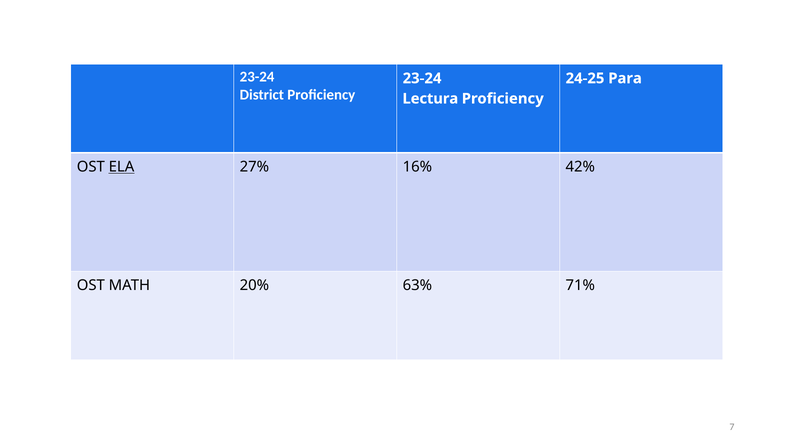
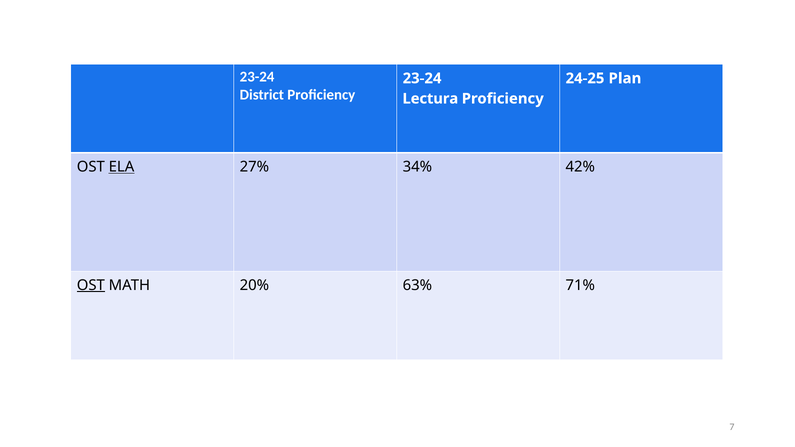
Para: Para -> Plan
16%: 16% -> 34%
OST at (91, 285) underline: none -> present
